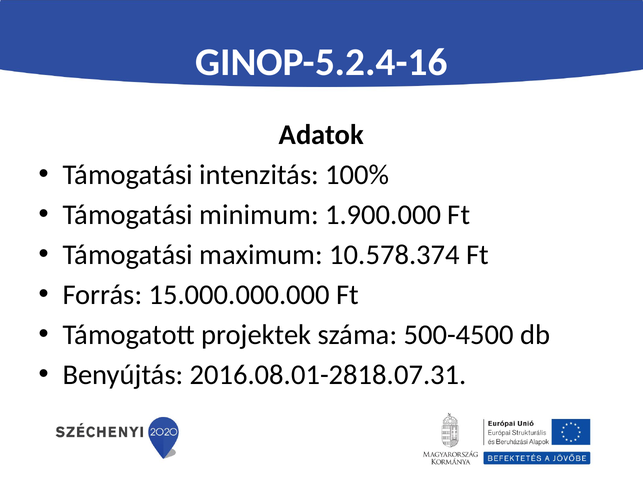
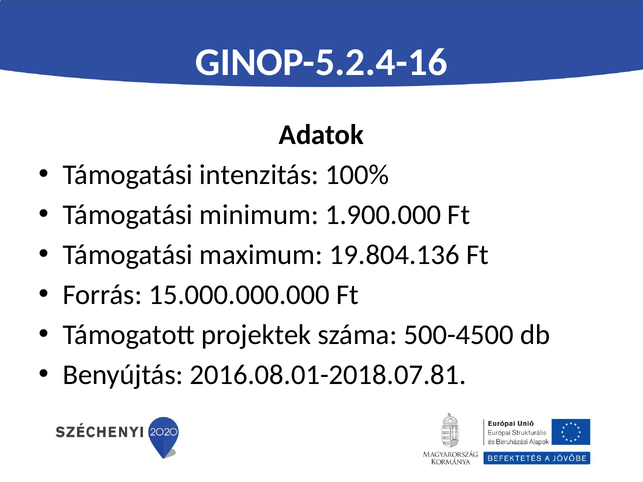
10.578.374: 10.578.374 -> 19.804.136
2016.08.01-2818.07.31: 2016.08.01-2818.07.31 -> 2016.08.01-2018.07.81
